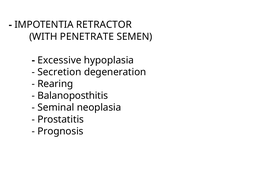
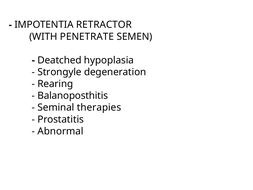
Excessive: Excessive -> Deatched
Secretion: Secretion -> Strongyle
neoplasia: neoplasia -> therapies
Prognosis: Prognosis -> Abnormal
